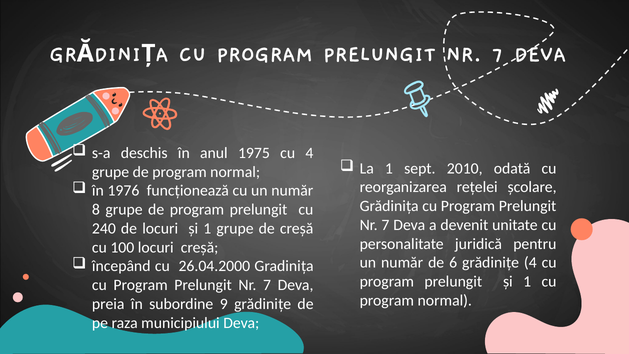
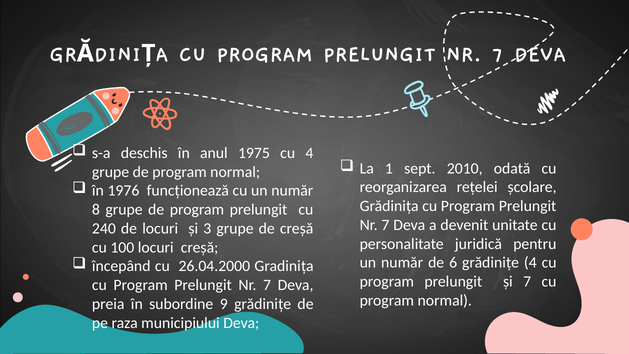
locuri şi 1: 1 -> 3
prelungit şi 1: 1 -> 7
